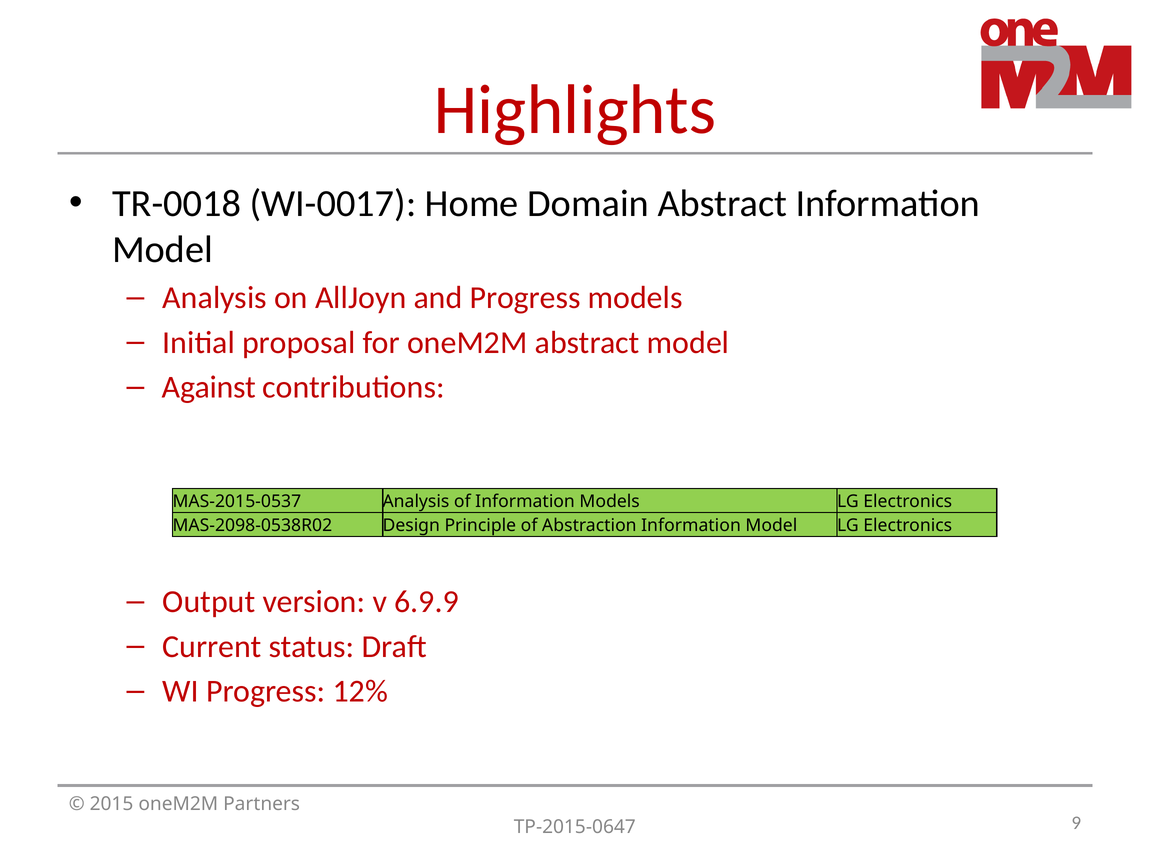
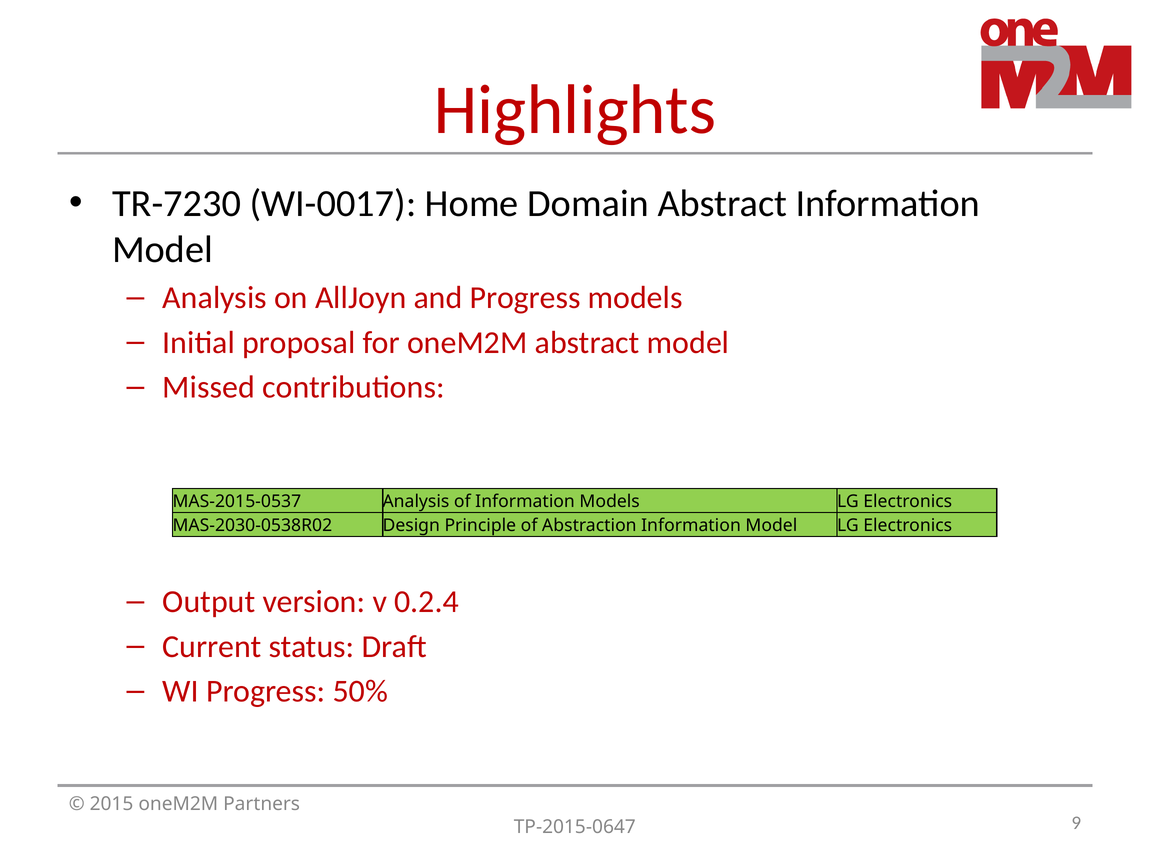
TR-0018: TR-0018 -> TR-7230
Against: Against -> Missed
MAS-2098-0538R02: MAS-2098-0538R02 -> MAS-2030-0538R02
6.9.9: 6.9.9 -> 0.2.4
12%: 12% -> 50%
